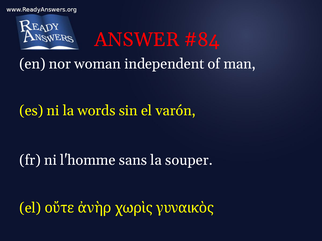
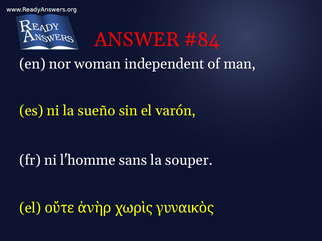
words: words -> sueño
